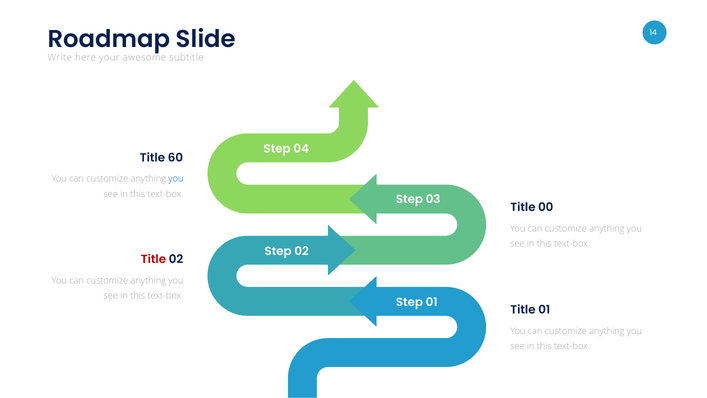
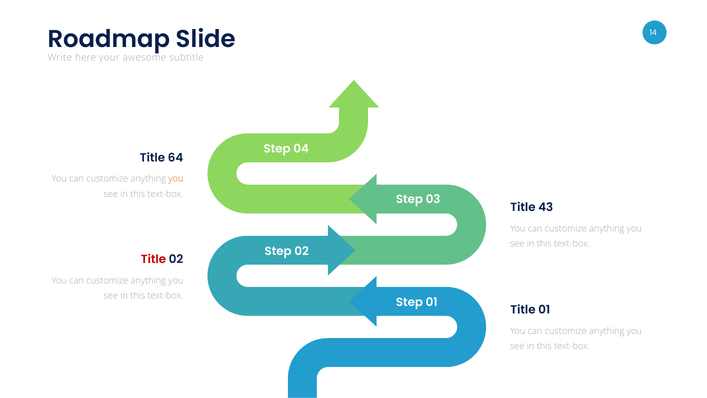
60: 60 -> 64
you at (176, 179) colour: blue -> orange
00: 00 -> 43
